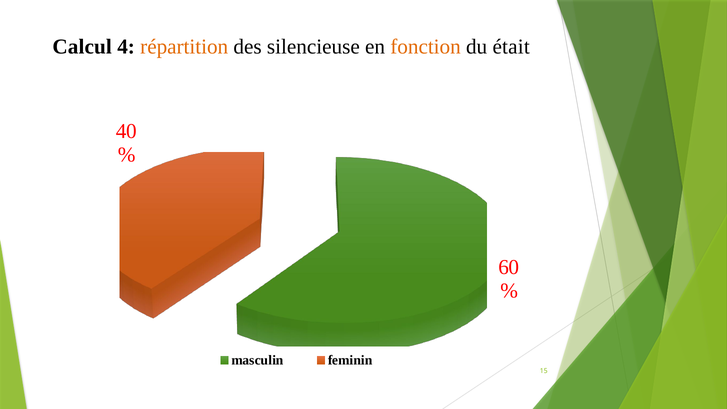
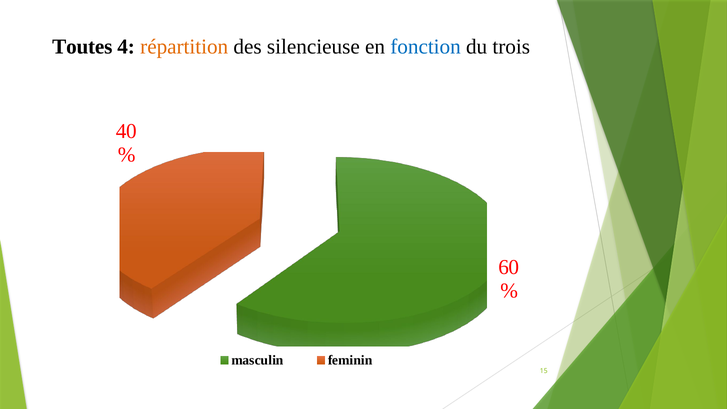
Calcul: Calcul -> Toutes
fonction colour: orange -> blue
était: était -> trois
